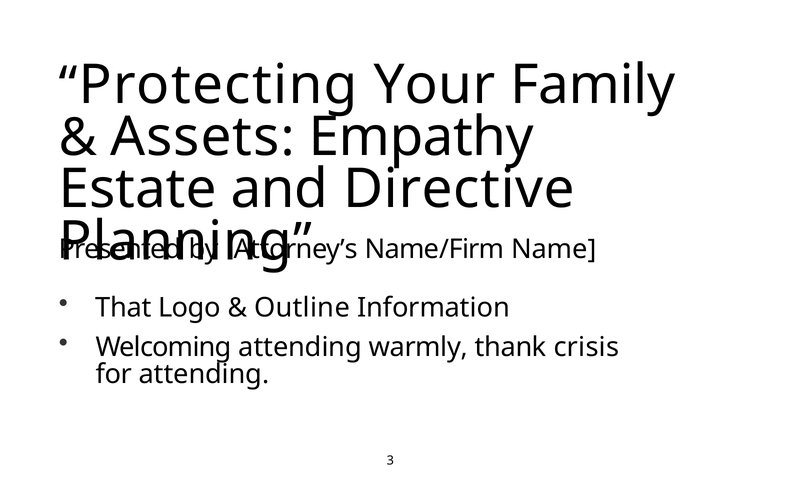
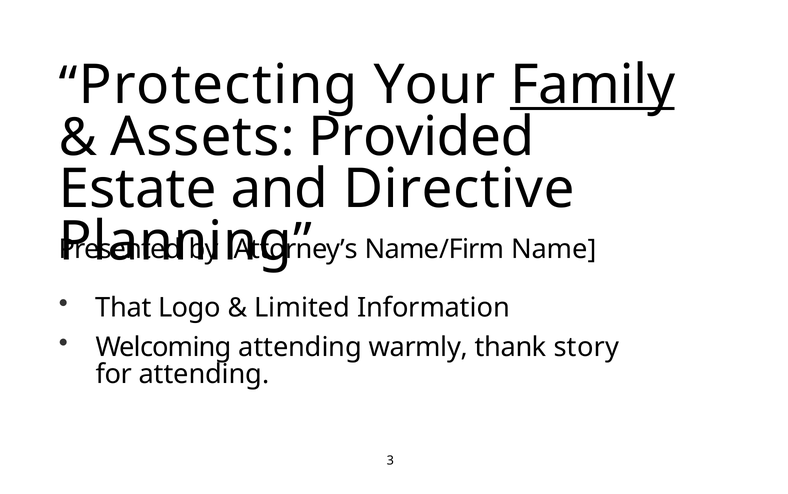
Family underline: none -> present
Empathy: Empathy -> Provided
Outline: Outline -> Limited
crisis: crisis -> story
